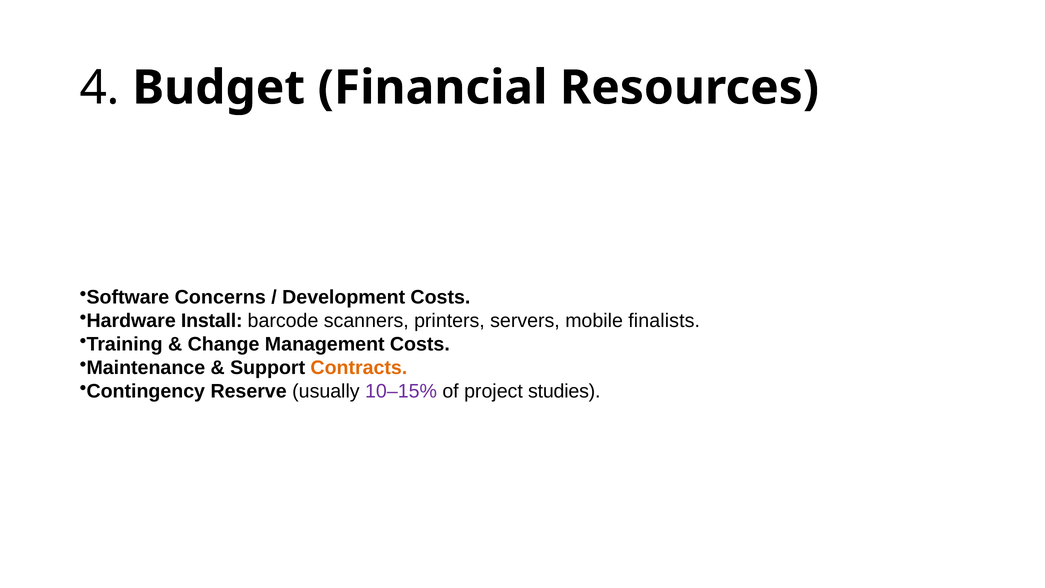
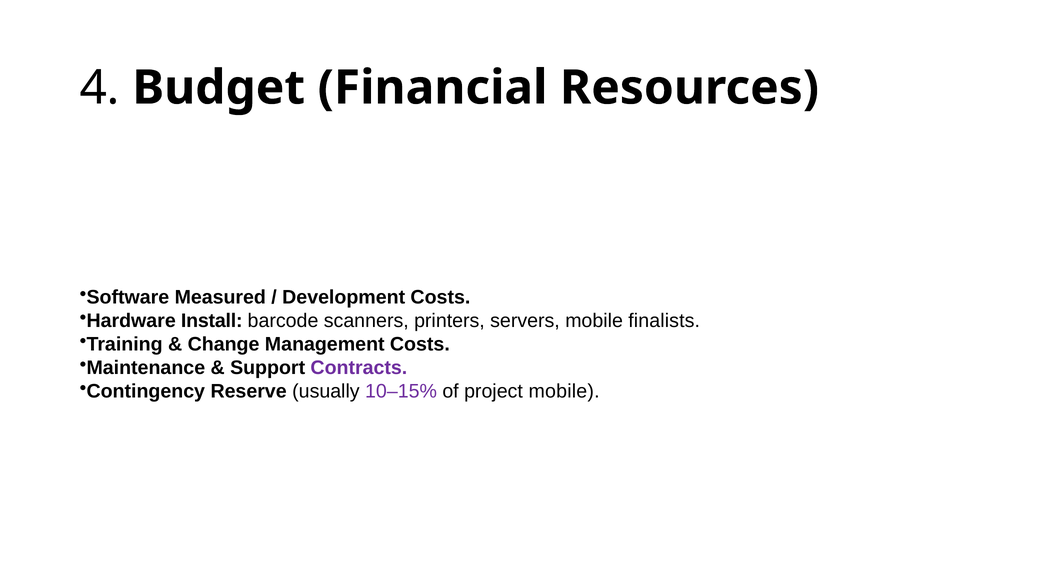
Concerns: Concerns -> Measured
Contracts colour: orange -> purple
project studies: studies -> mobile
